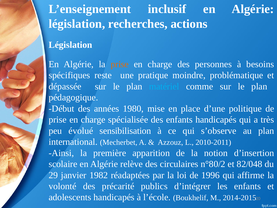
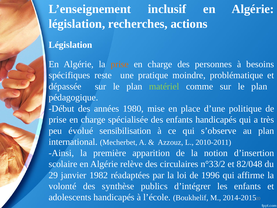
matériel colour: light blue -> light green
n°80/2: n°80/2 -> n°33/2
précarité: précarité -> synthèse
